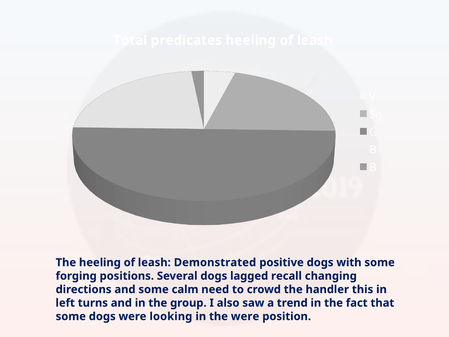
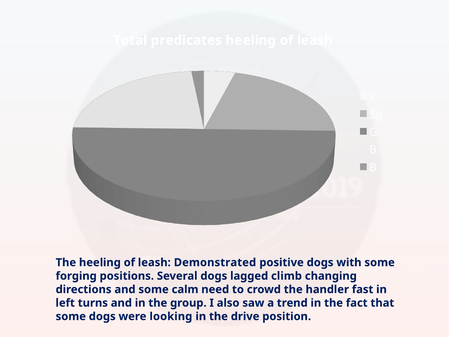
recall: recall -> climb
this: this -> fast
the were: were -> drive
